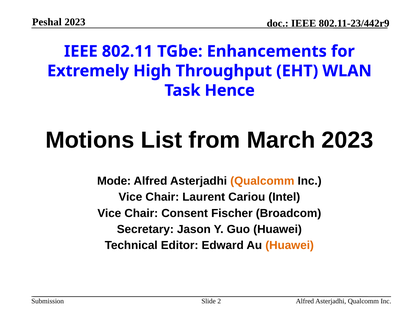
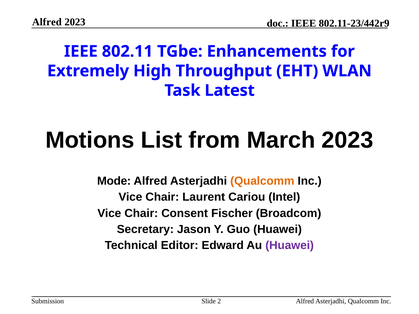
Peshal at (47, 22): Peshal -> Alfred
Hence: Hence -> Latest
Huawei at (290, 246) colour: orange -> purple
